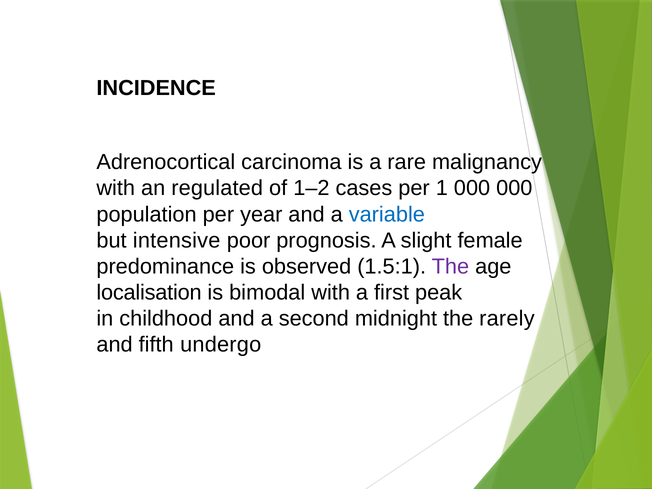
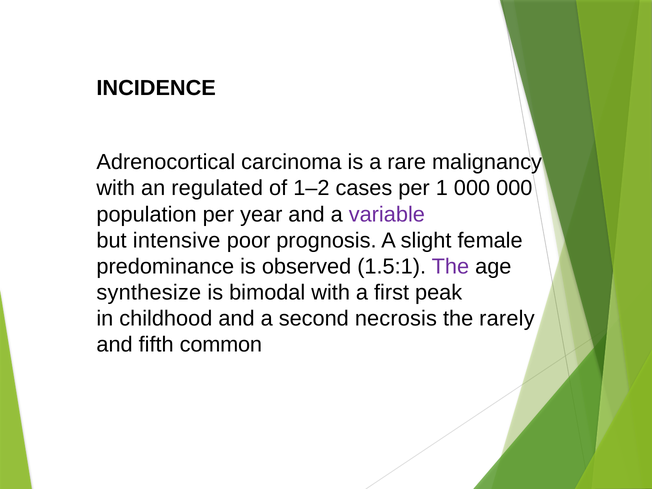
variable colour: blue -> purple
localisation: localisation -> synthesize
midnight: midnight -> necrosis
undergo: undergo -> common
